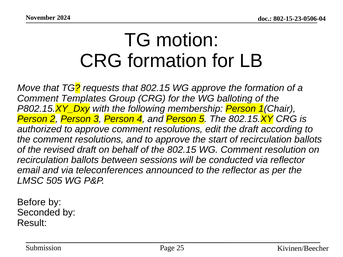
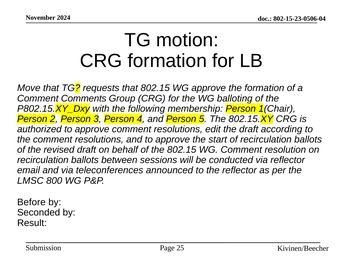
Templates: Templates -> Comments
505: 505 -> 800
